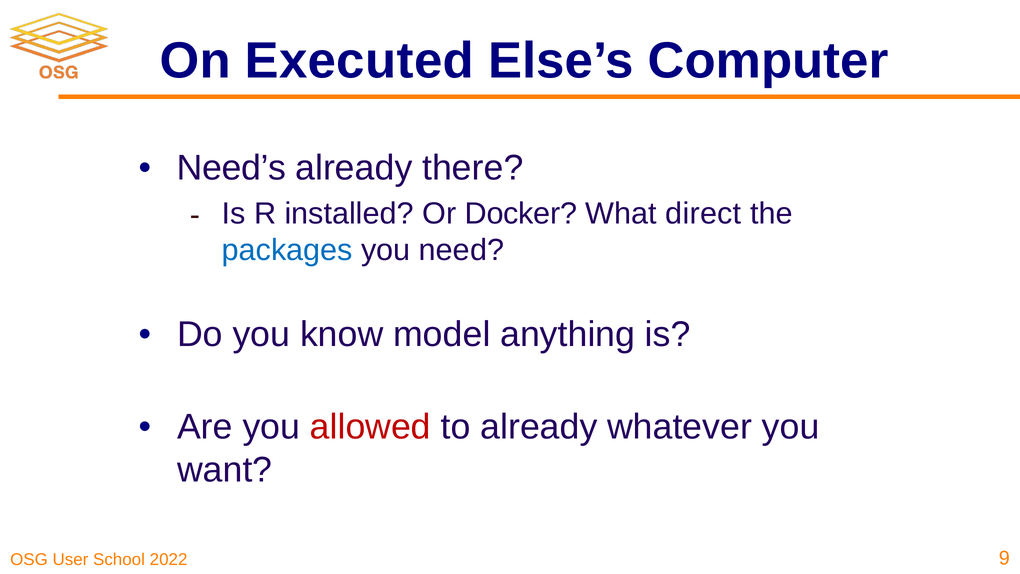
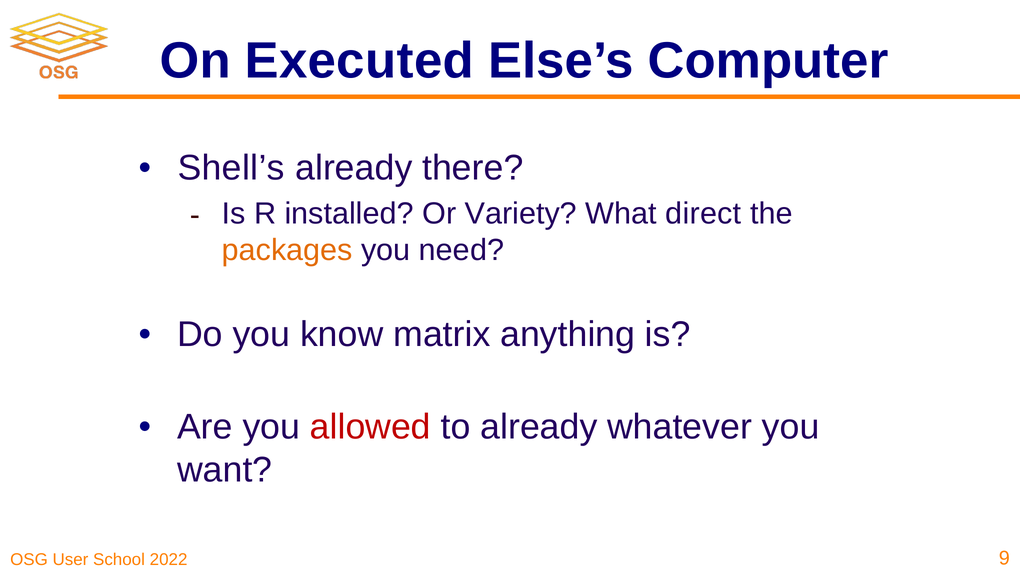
Need’s: Need’s -> Shell’s
Docker: Docker -> Variety
packages colour: blue -> orange
model: model -> matrix
